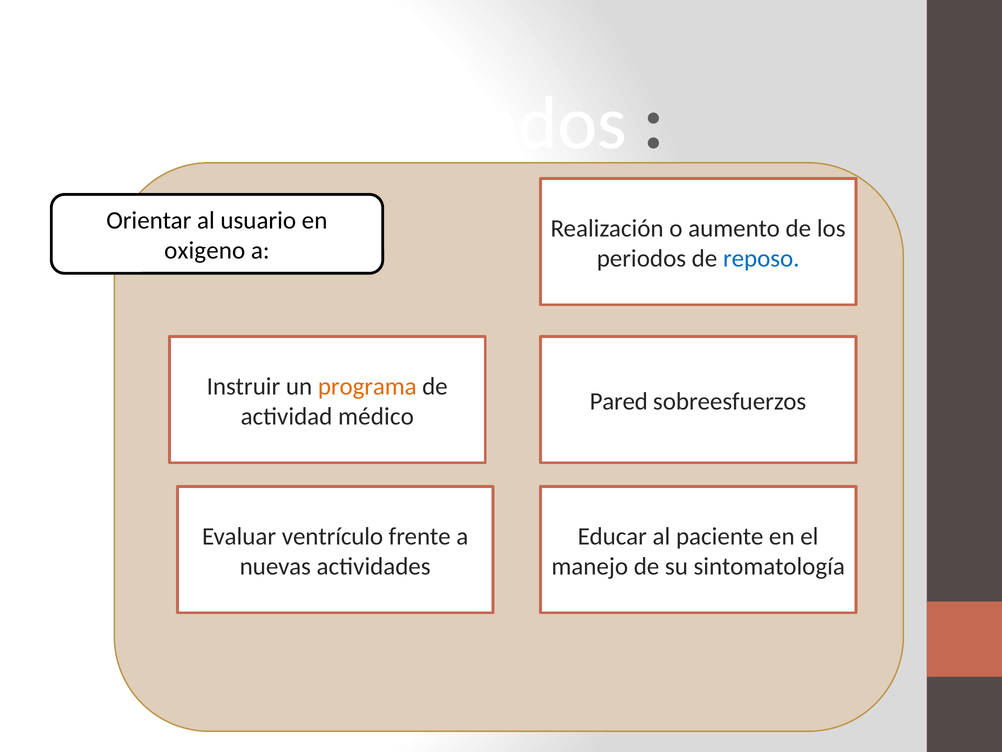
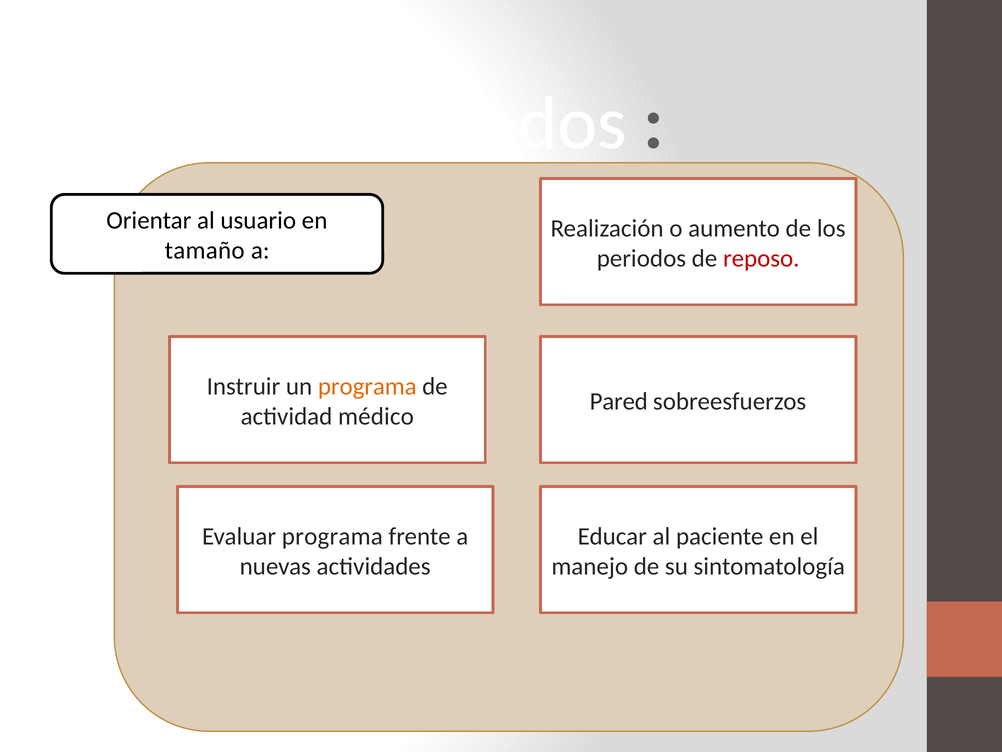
oxigeno: oxigeno -> tamaño
reposo colour: blue -> red
Evaluar ventrículo: ventrículo -> programa
